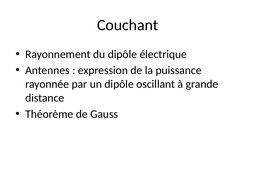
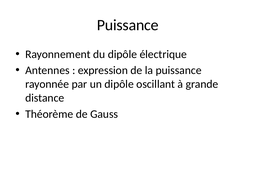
Couchant at (128, 25): Couchant -> Puissance
